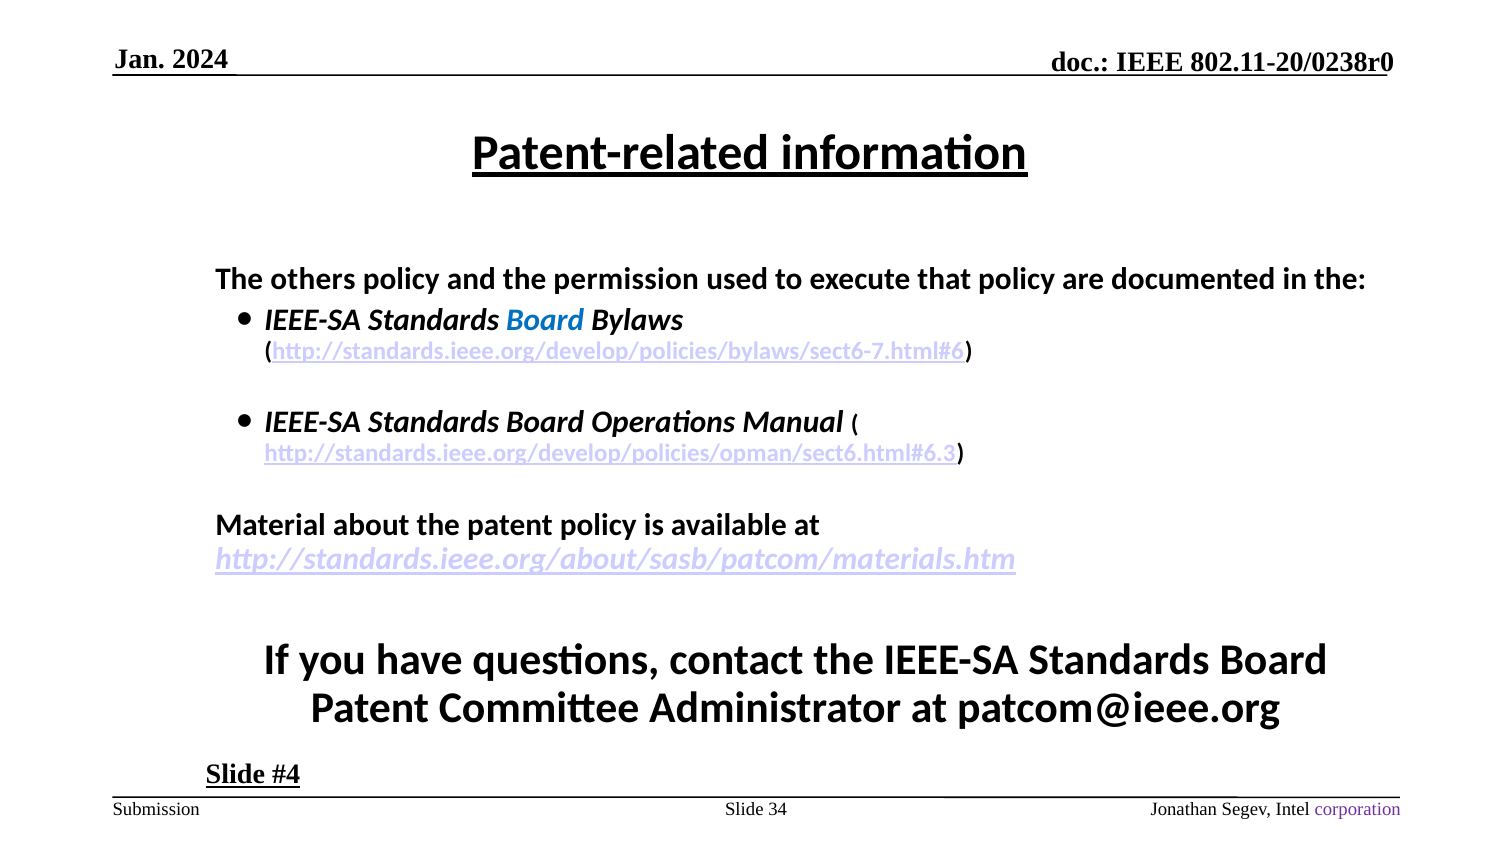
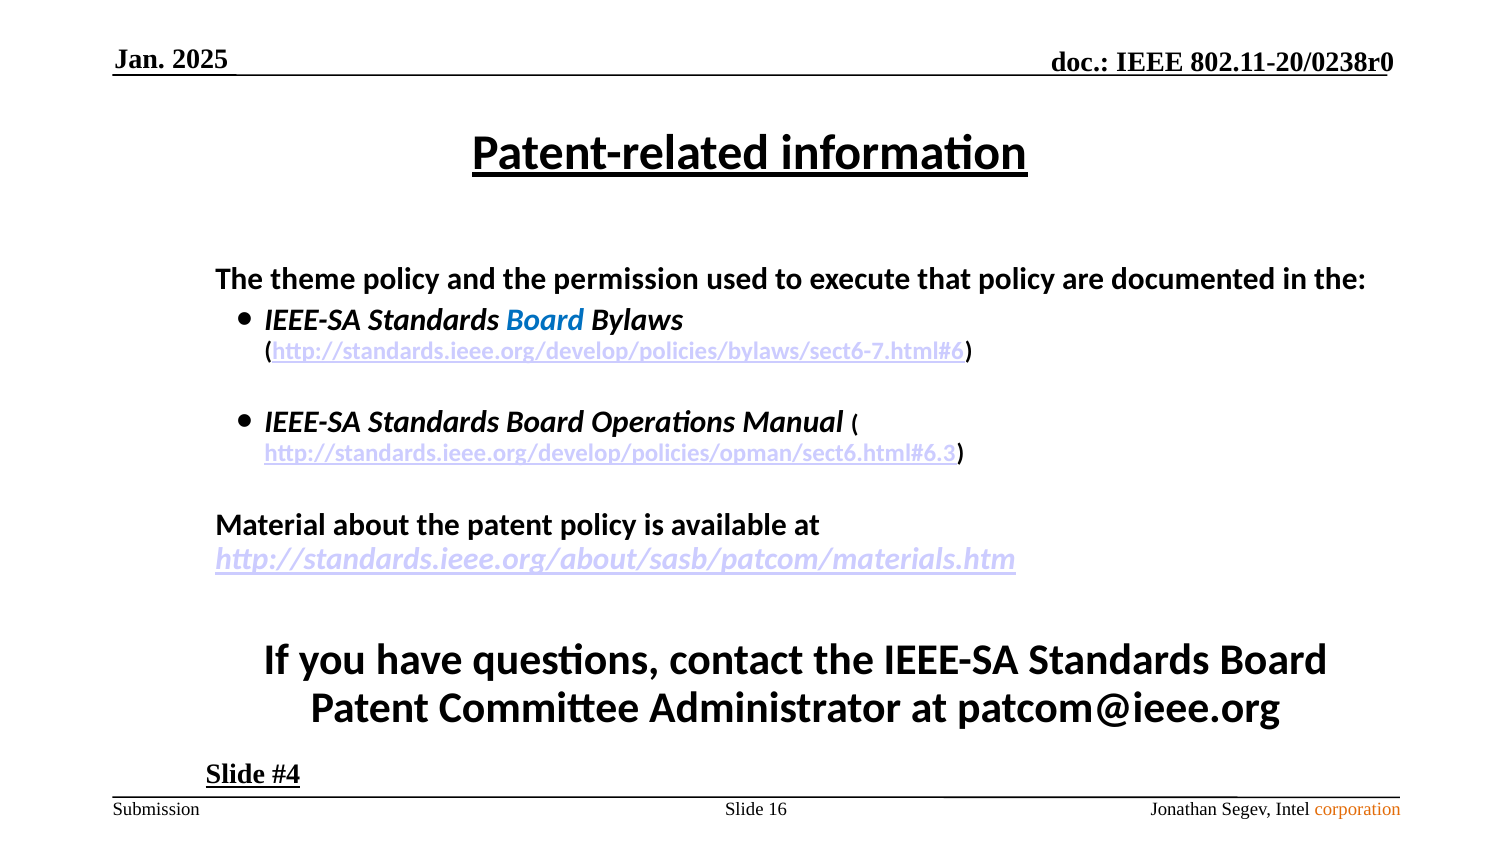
2024: 2024 -> 2025
others: others -> theme
34: 34 -> 16
corporation colour: purple -> orange
